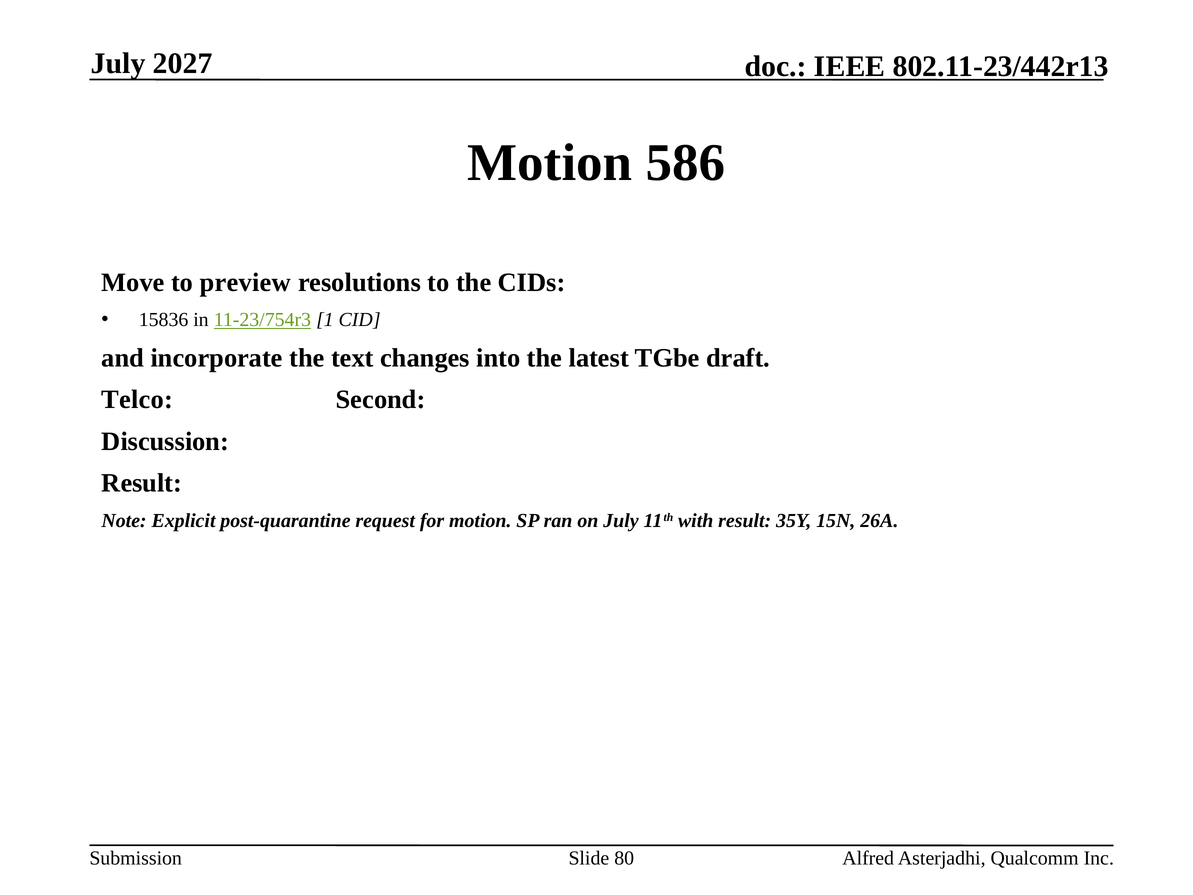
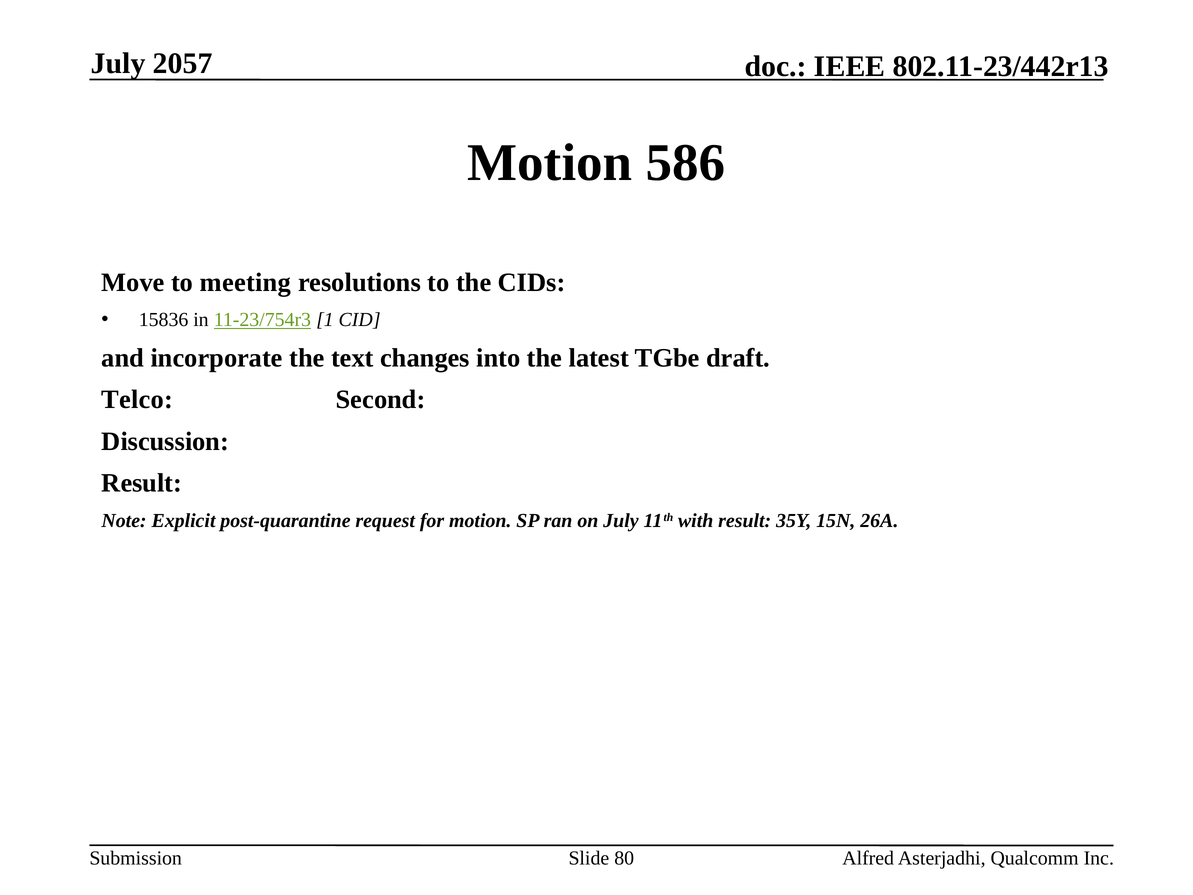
2027: 2027 -> 2057
preview: preview -> meeting
